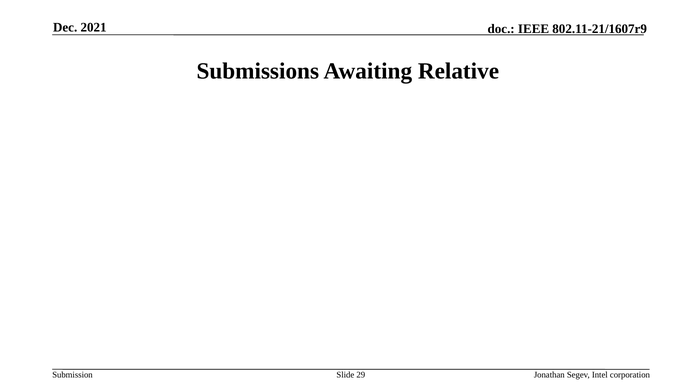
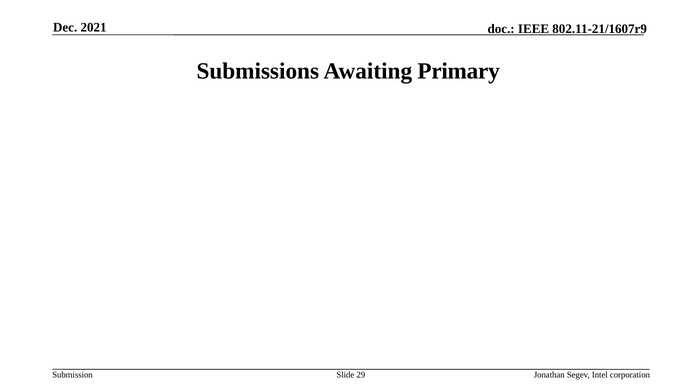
Relative: Relative -> Primary
